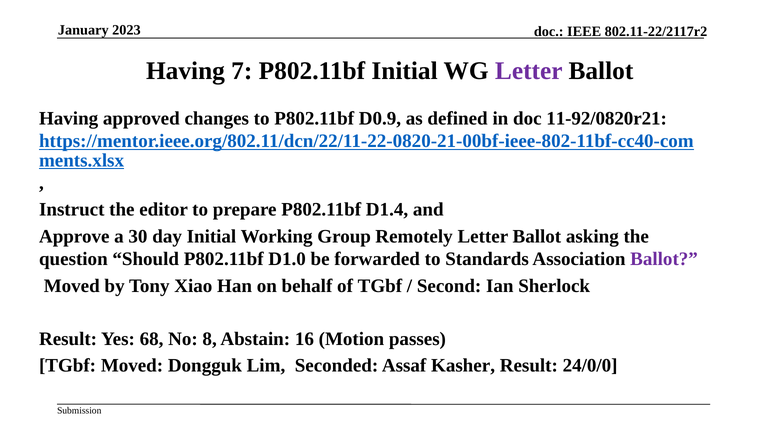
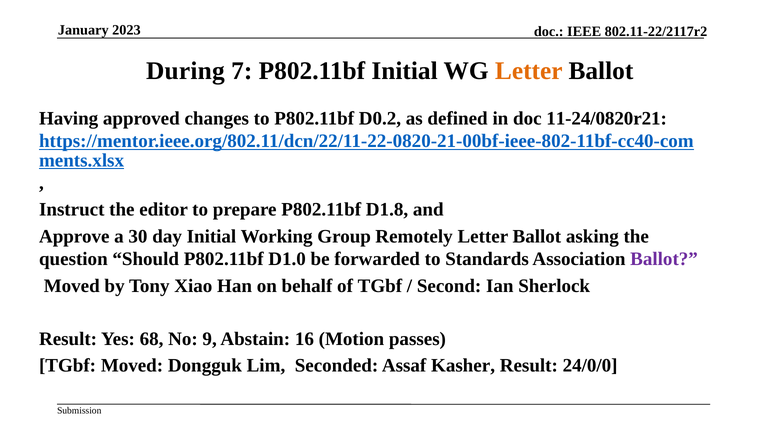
Having at (185, 71): Having -> During
Letter at (529, 71) colour: purple -> orange
D0.9: D0.9 -> D0.2
11-92/0820r21: 11-92/0820r21 -> 11-24/0820r21
D1.4: D1.4 -> D1.8
8: 8 -> 9
